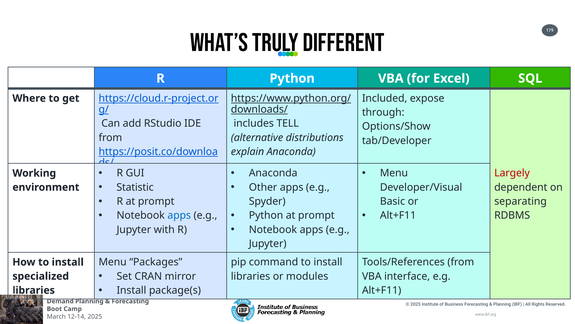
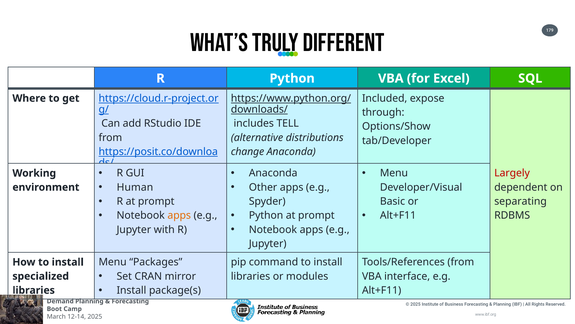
explain: explain -> change
Statistic: Statistic -> Human
apps at (179, 215) colour: blue -> orange
